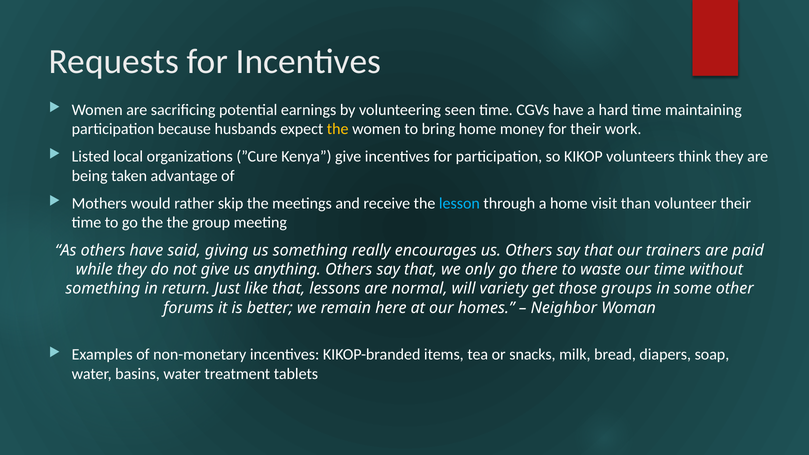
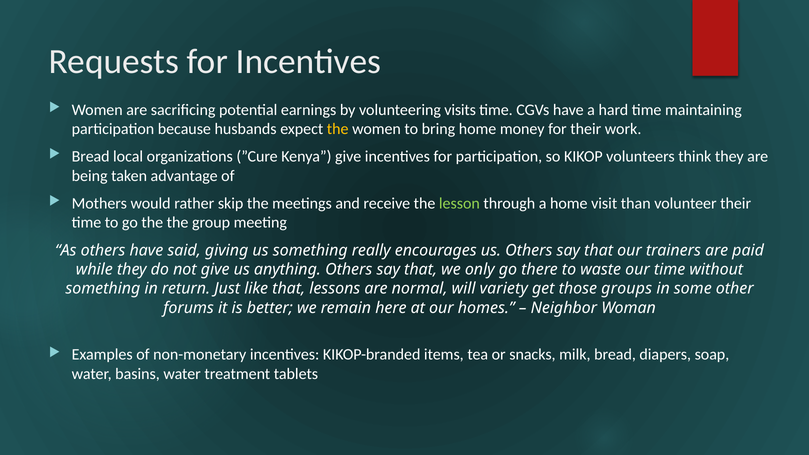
seen: seen -> visits
Listed at (91, 157): Listed -> Bread
lesson colour: light blue -> light green
